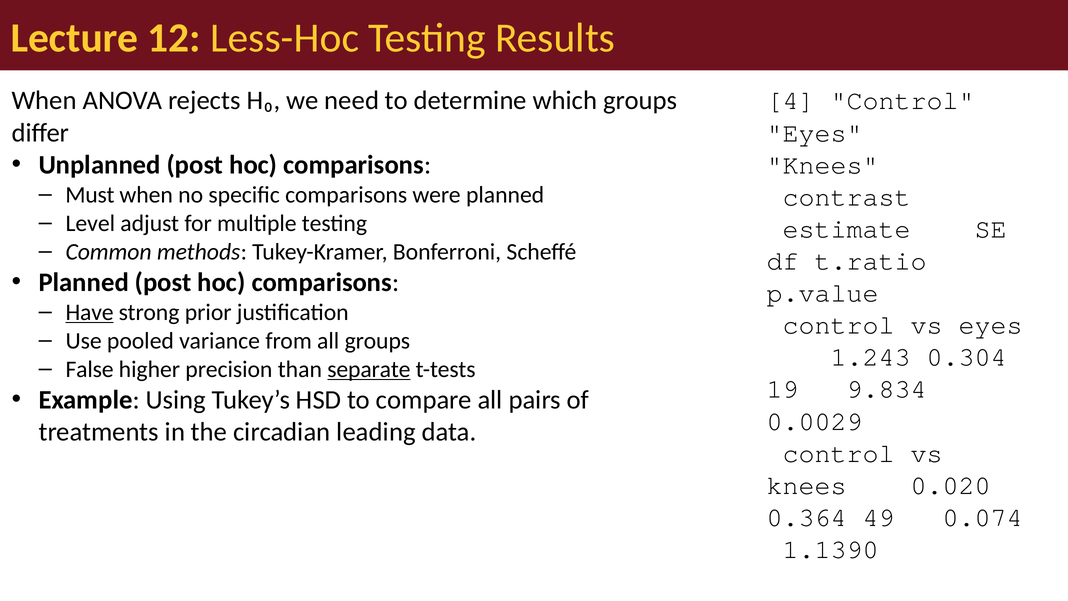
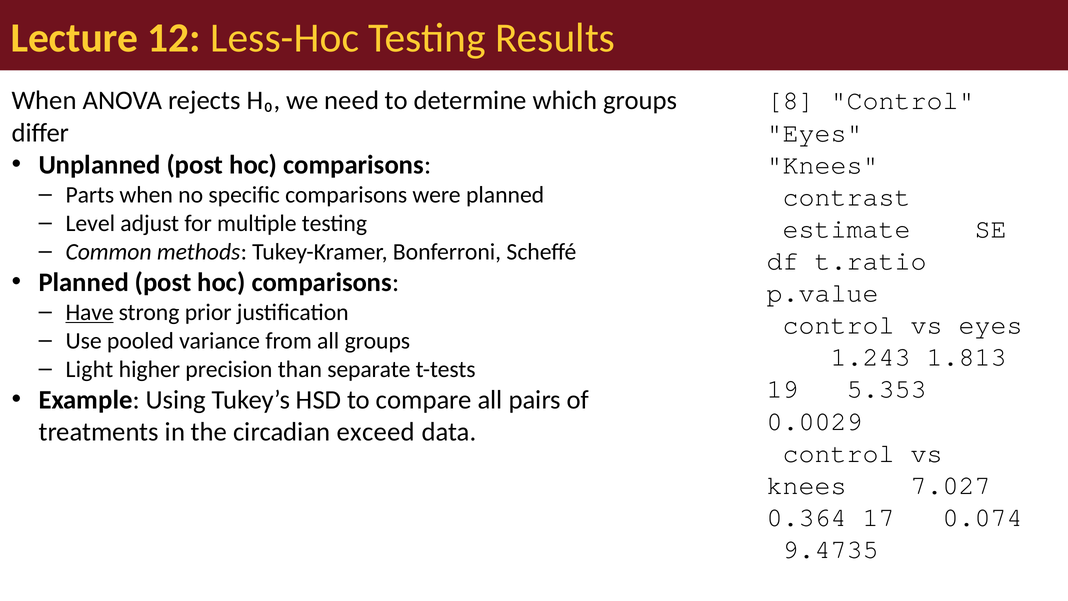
4: 4 -> 8
Must: Must -> Parts
0.304: 0.304 -> 1.813
False: False -> Light
separate underline: present -> none
9.834: 9.834 -> 5.353
leading: leading -> exceed
0.020: 0.020 -> 7.027
49: 49 -> 17
1.1390: 1.1390 -> 9.4735
